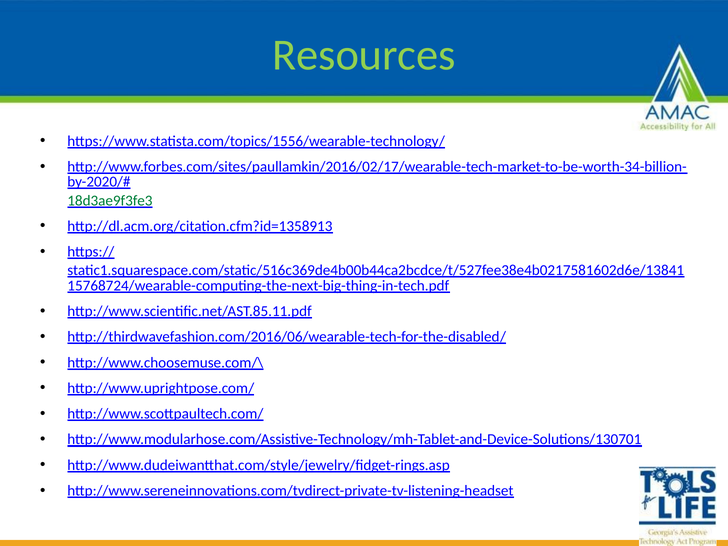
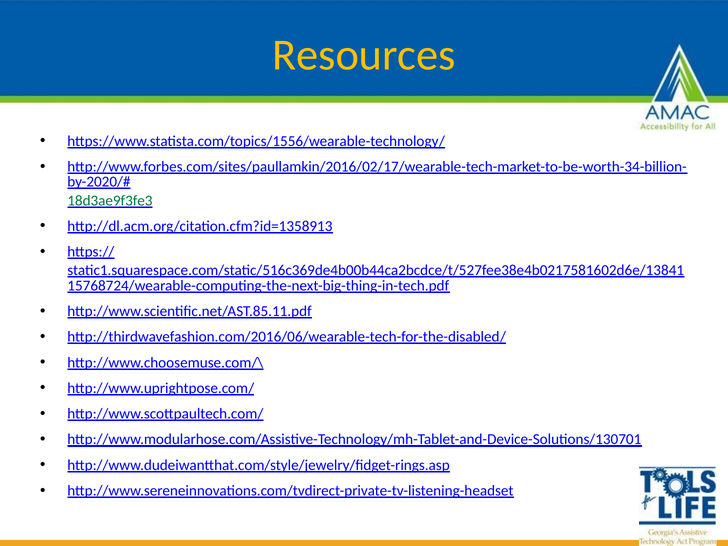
Resources colour: light green -> yellow
